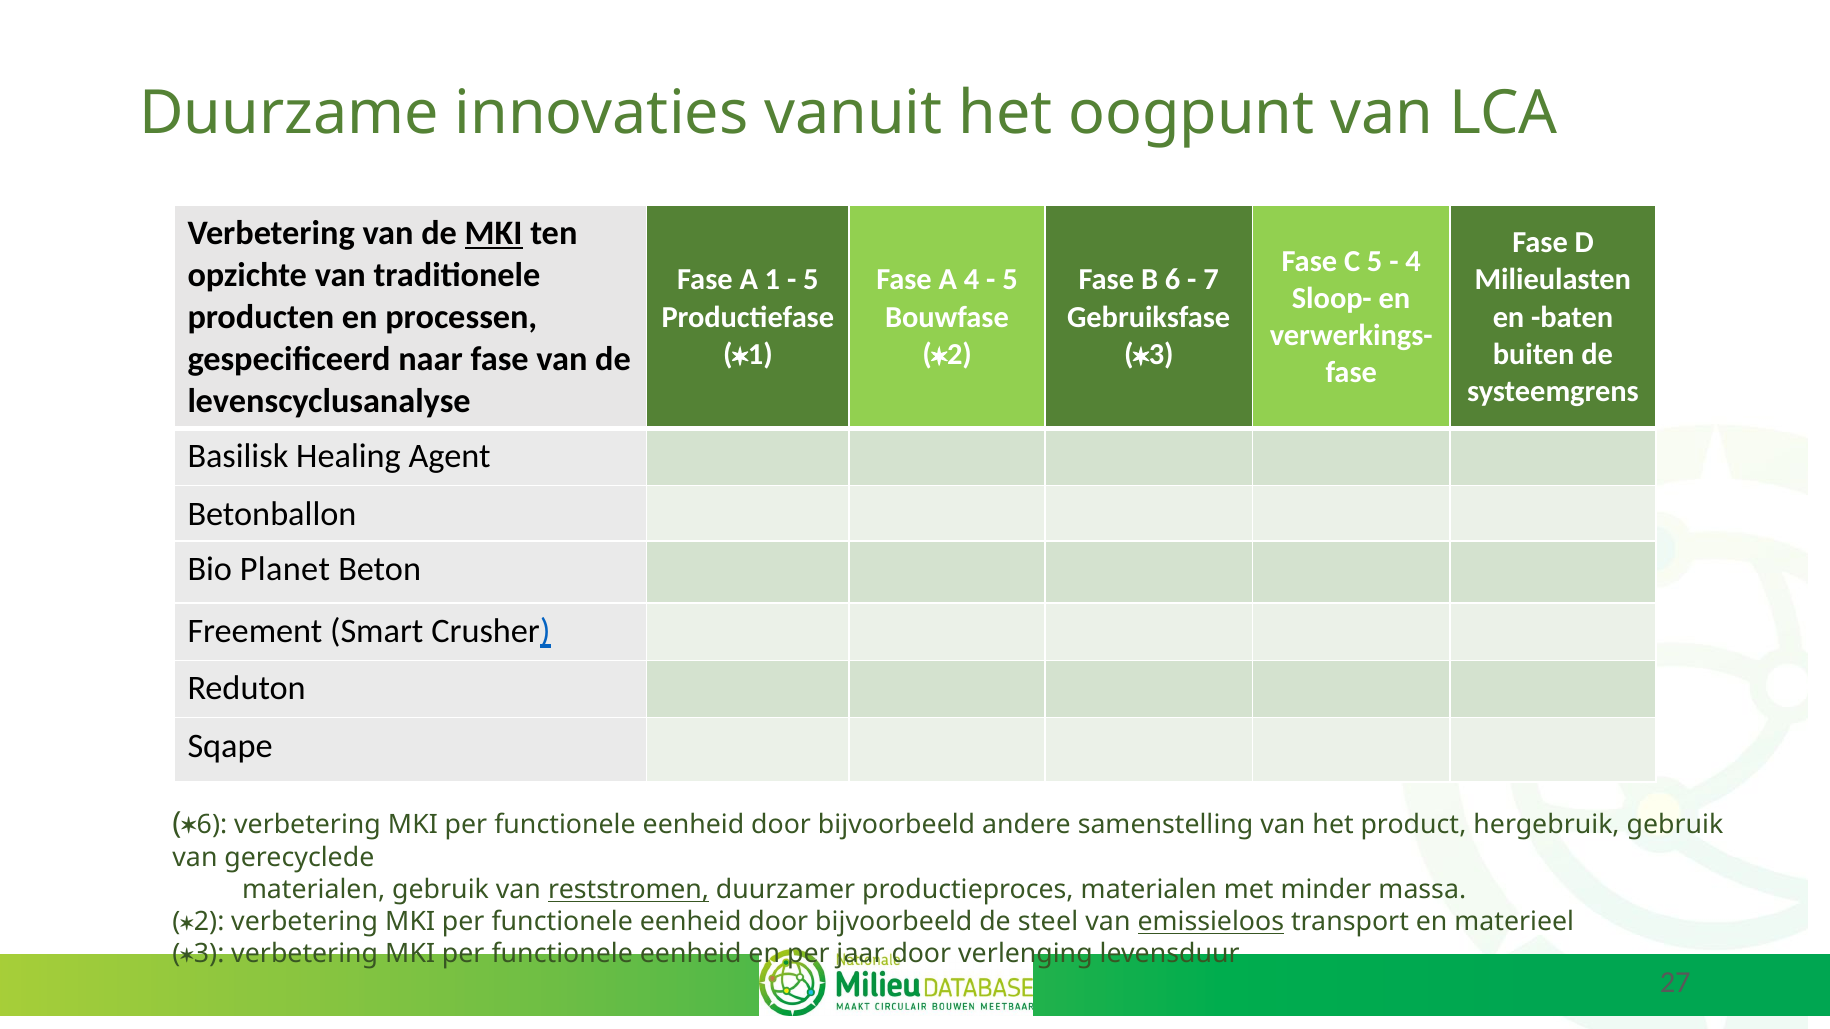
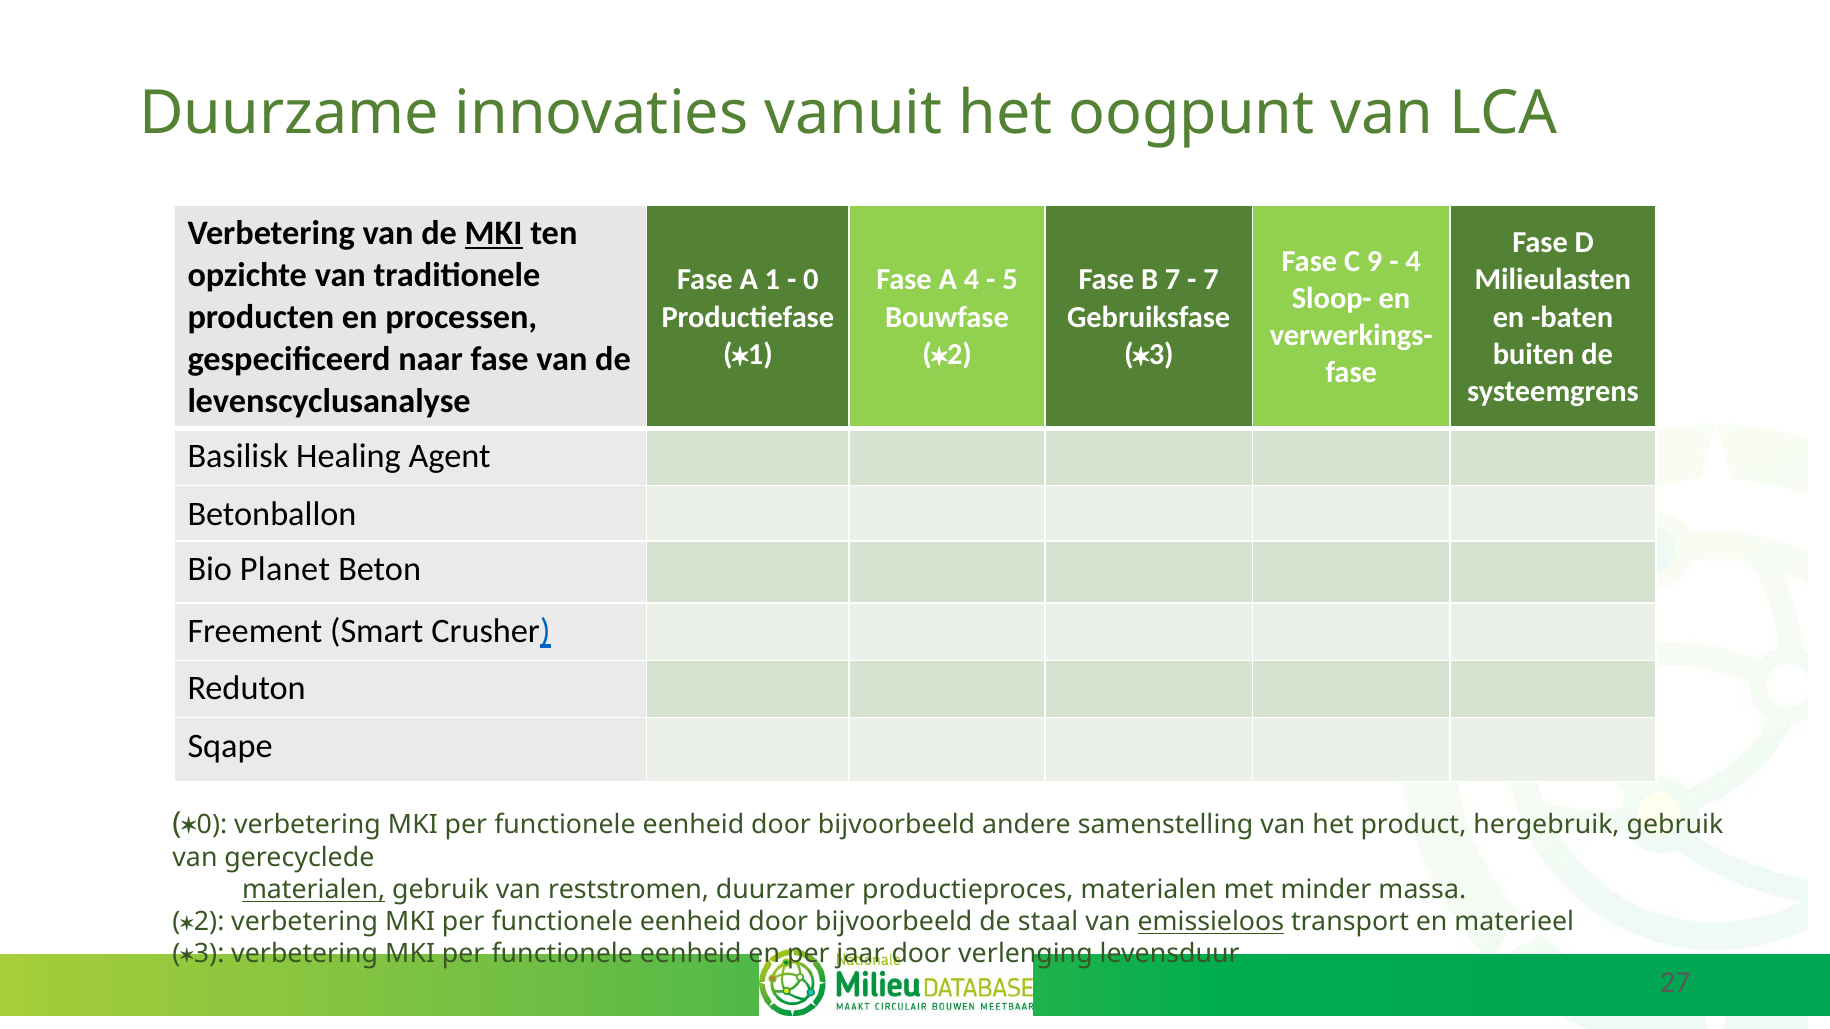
C 5: 5 -> 9
5 at (811, 280): 5 -> 0
B 6: 6 -> 7
6 at (212, 825): 6 -> 0
materialen at (314, 890) underline: none -> present
reststromen underline: present -> none
steel: steel -> staal
